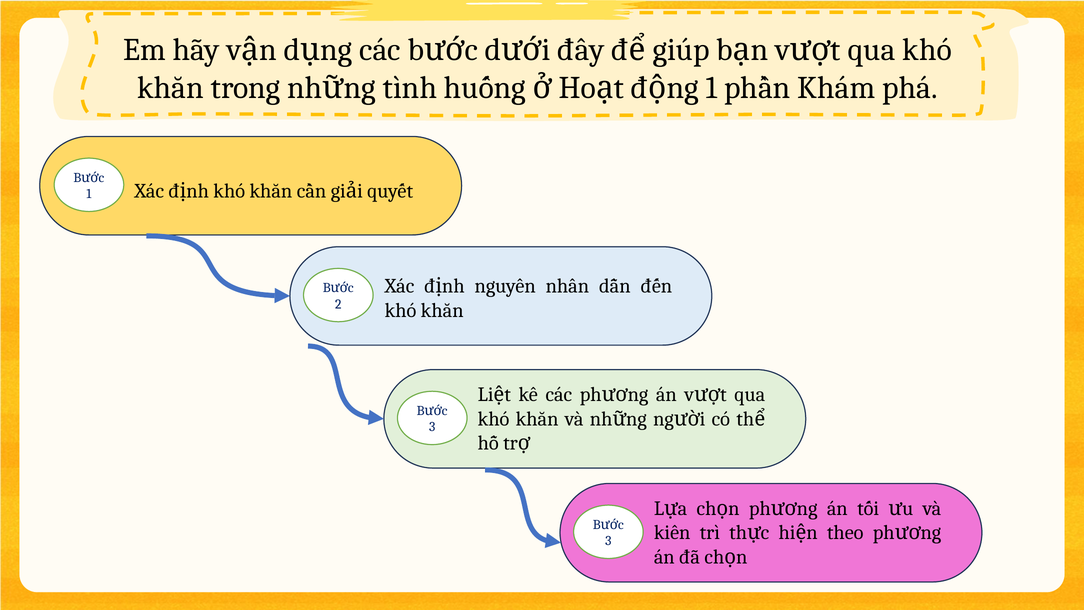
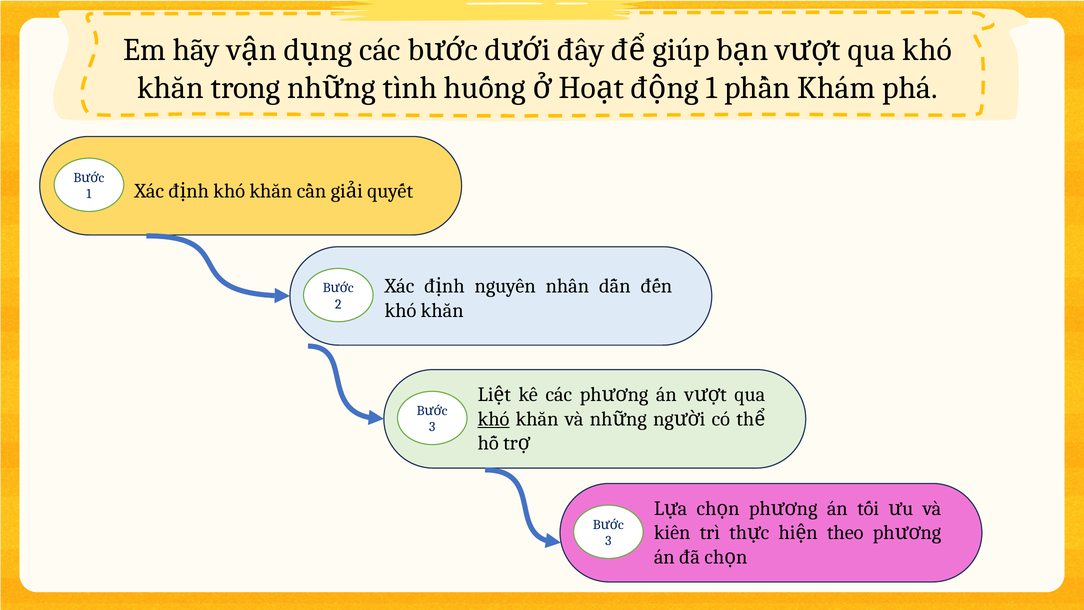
khó at (494, 419) underline: none -> present
